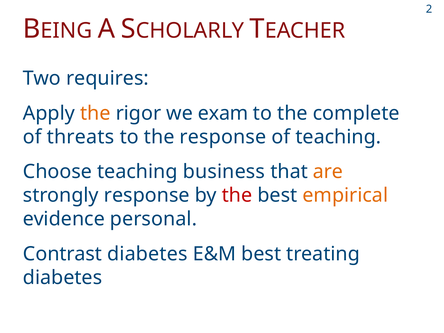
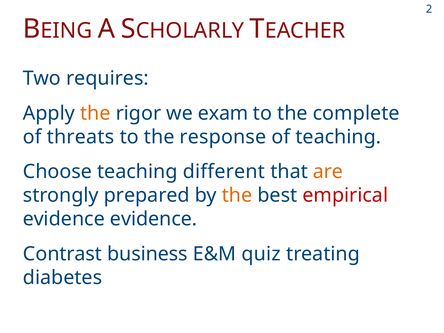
business: business -> different
strongly response: response -> prepared
the at (237, 195) colour: red -> orange
empirical colour: orange -> red
evidence personal: personal -> evidence
Contrast diabetes: diabetes -> business
E&M best: best -> quiz
